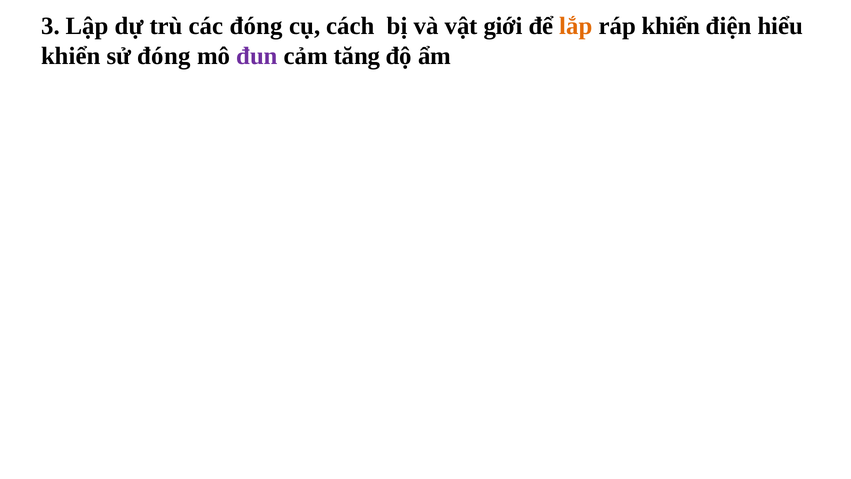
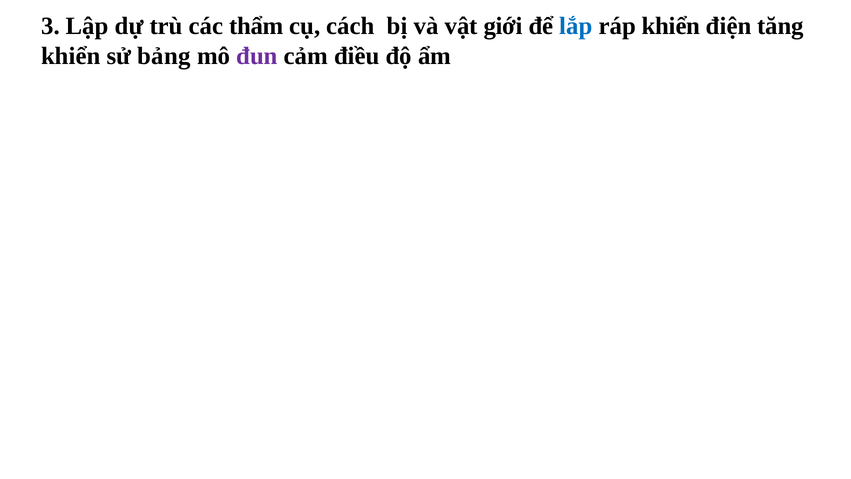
các đóng: đóng -> thẩm
lắp colour: orange -> blue
hiểu: hiểu -> tăng
sử đóng: đóng -> bảng
tăng: tăng -> điều
